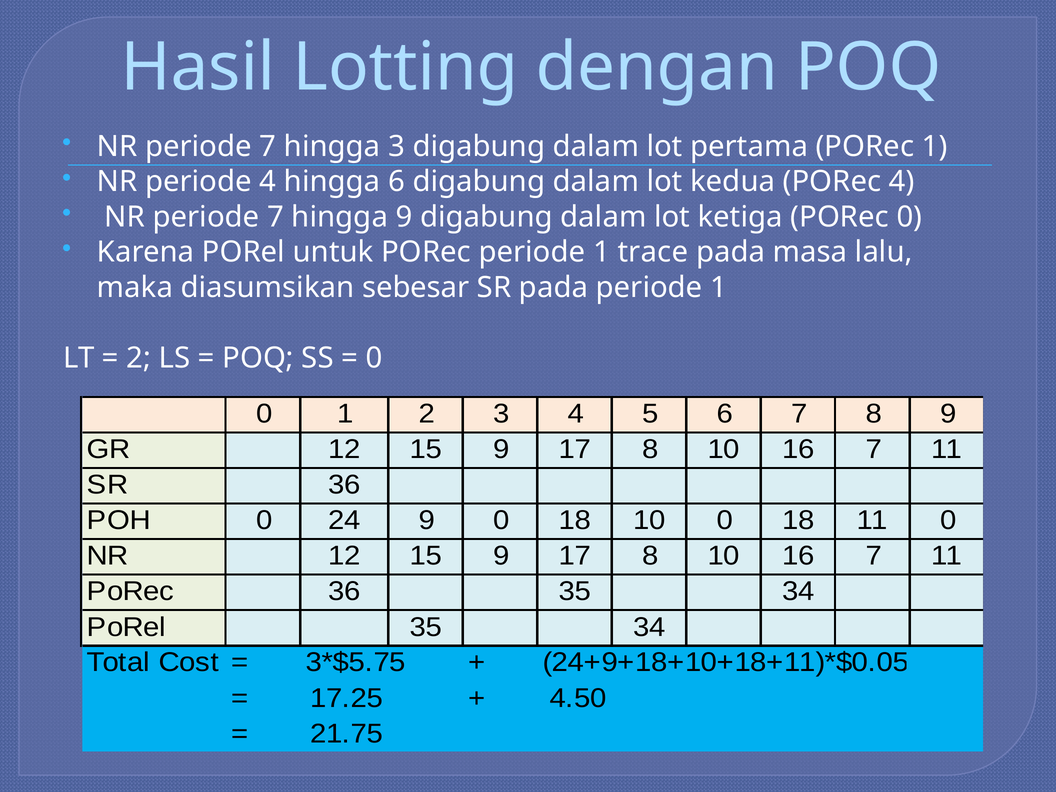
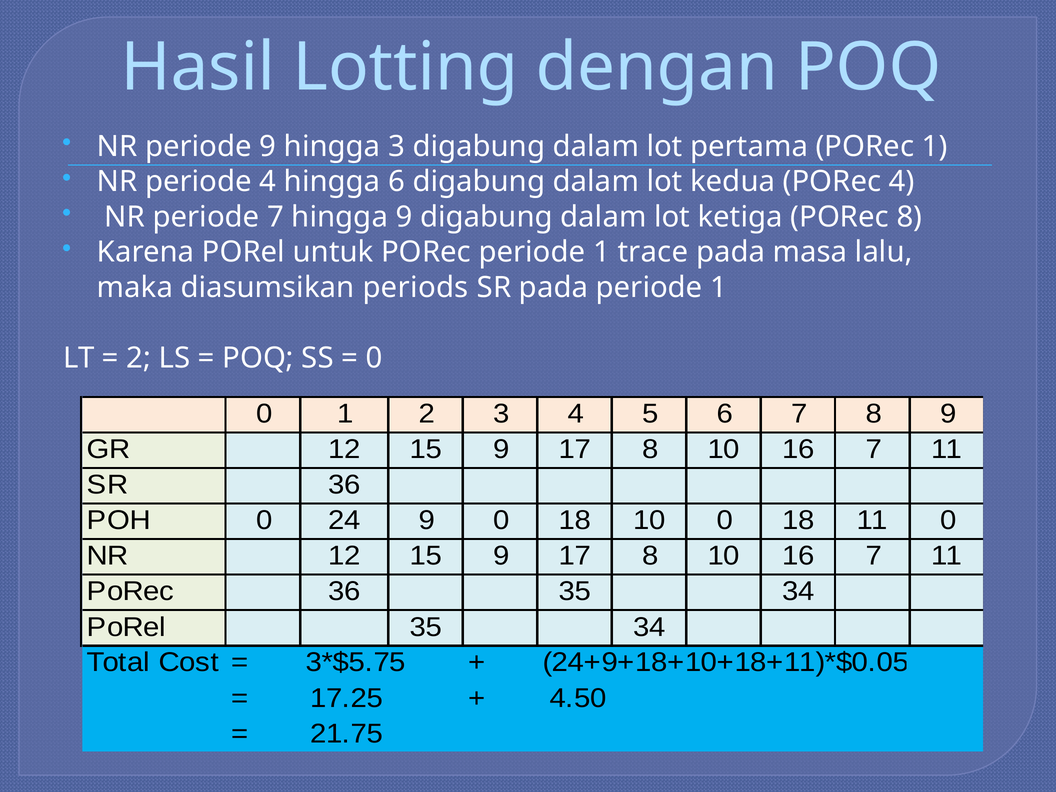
7 at (268, 146): 7 -> 9
PORec 0: 0 -> 8
sebesar: sebesar -> periods
